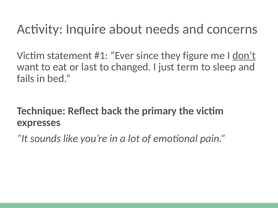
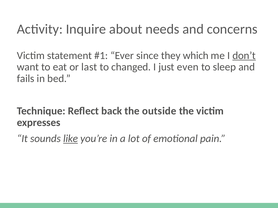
figure: figure -> which
term: term -> even
primary: primary -> outside
like underline: none -> present
